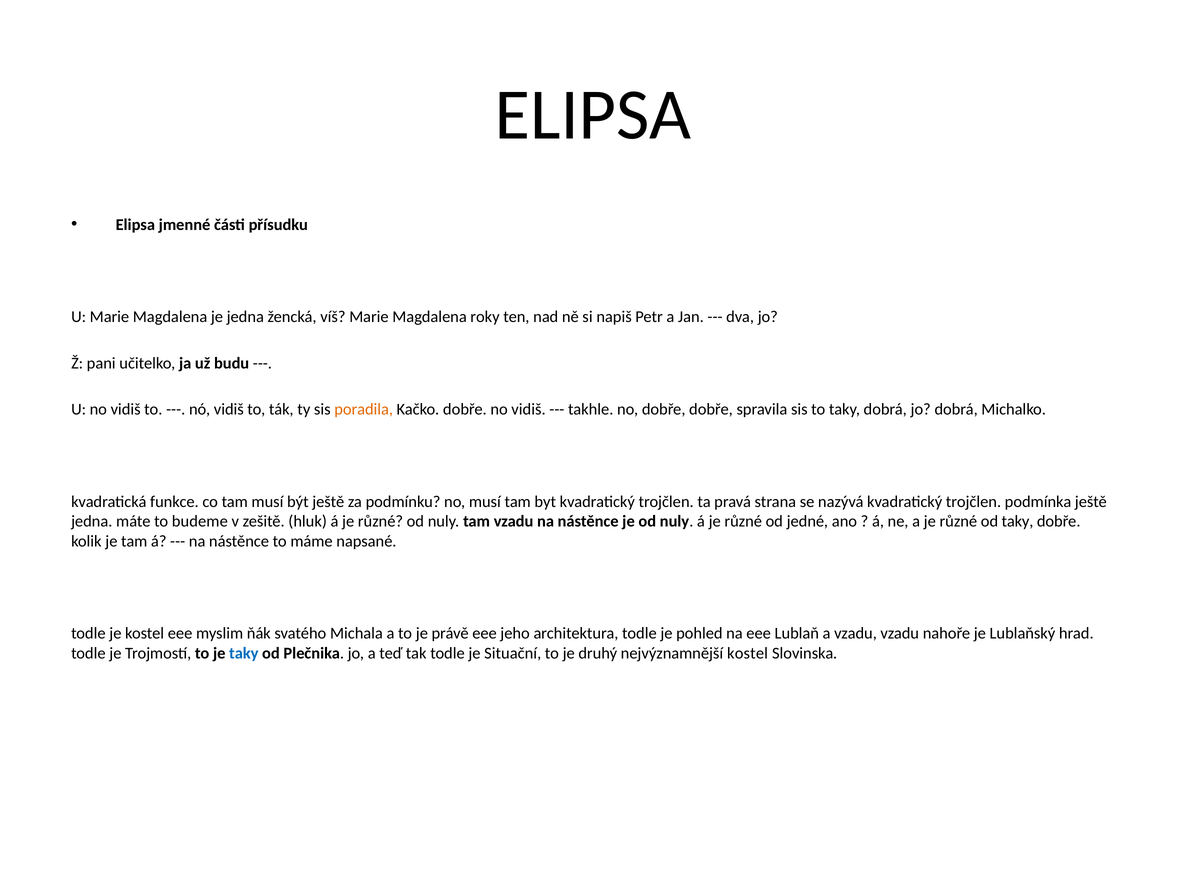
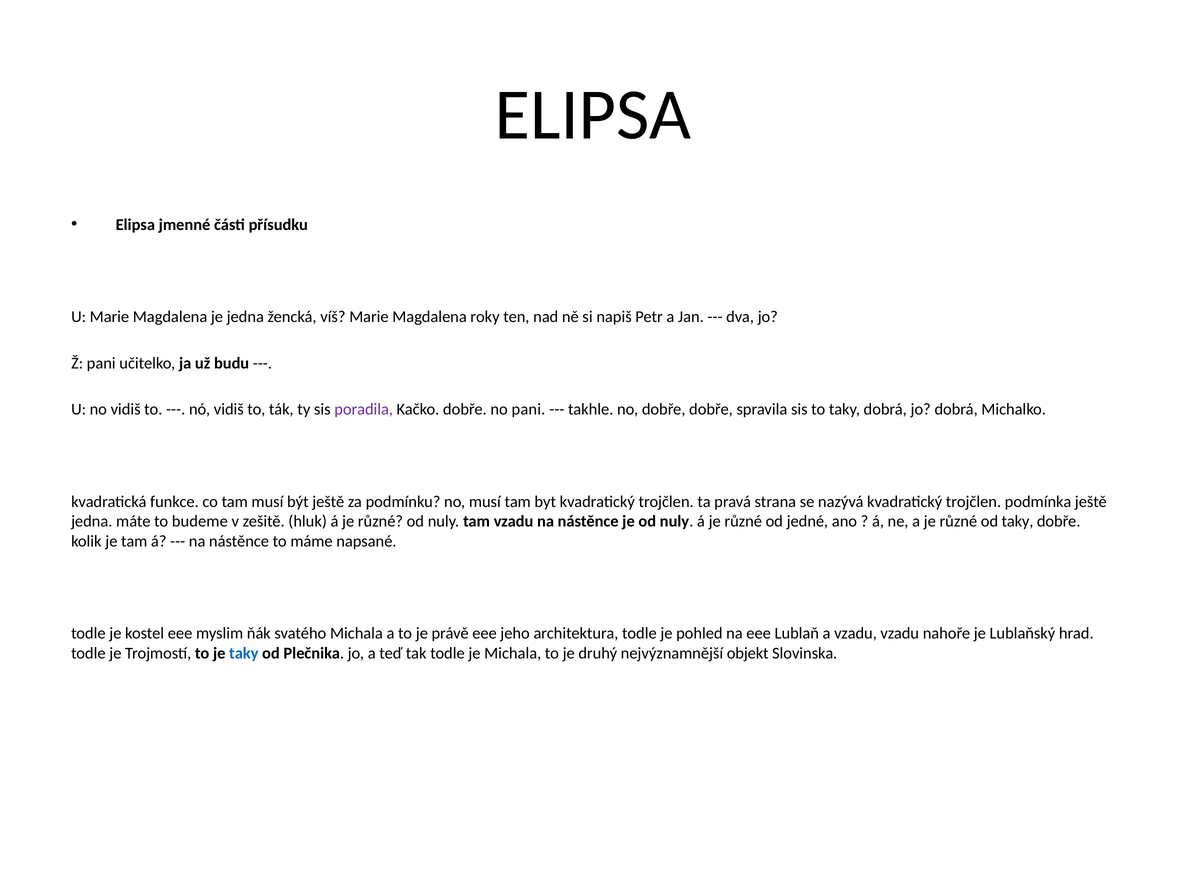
poradila colour: orange -> purple
dobře no vidiš: vidiš -> pani
je Situační: Situační -> Michala
nejvýznamnější kostel: kostel -> objekt
